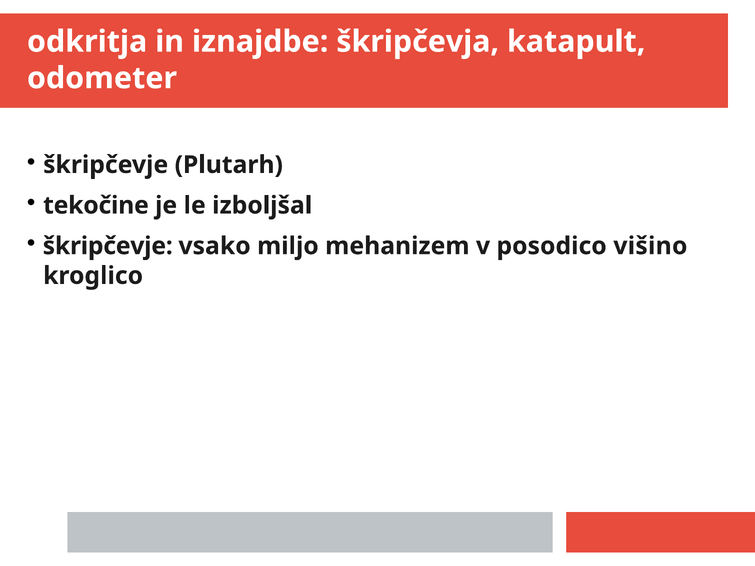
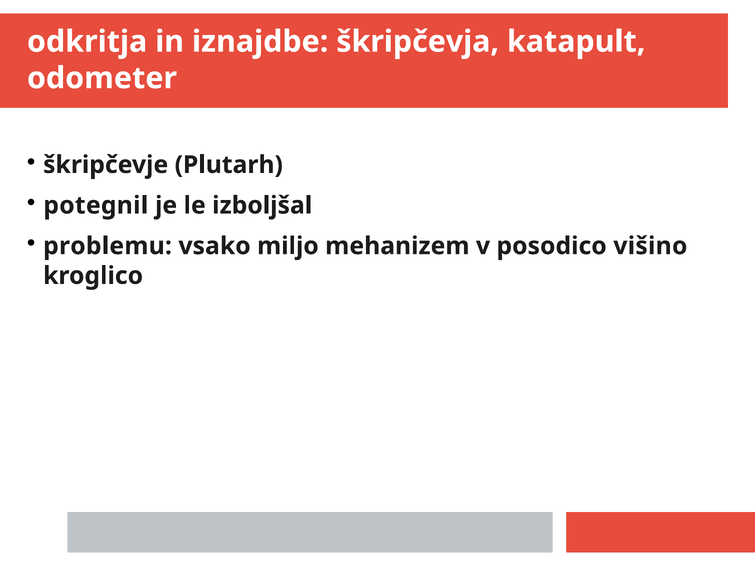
tekočine: tekočine -> potegnil
škripčevje at (108, 246): škripčevje -> problemu
